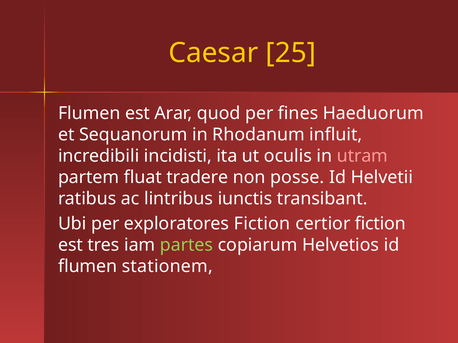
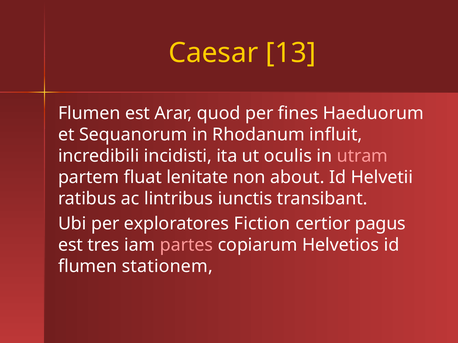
25: 25 -> 13
tradere: tradere -> lenitate
posse: posse -> about
certior fiction: fiction -> pagus
partes colour: light green -> pink
